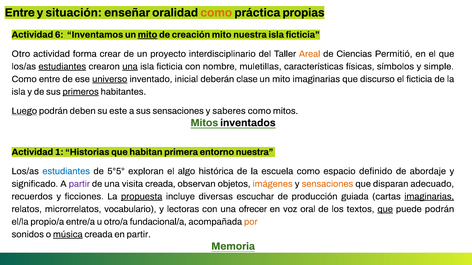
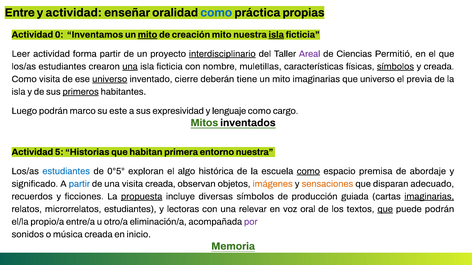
y situación: situación -> actividad
como at (216, 13) colour: orange -> blue
6: 6 -> 0
isla at (276, 35) underline: none -> present
Otro: Otro -> Leer
forma crear: crear -> partir
interdisciplinario underline: none -> present
Areal colour: orange -> purple
estudiantes at (62, 67) underline: present -> none
símbolos at (395, 67) underline: none -> present
y simple: simple -> creada
Como entre: entre -> visita
inicial: inicial -> cierre
clase: clase -> tiene
que discurso: discurso -> universo
el ficticia: ficticia -> previa
Luego underline: present -> none
deben: deben -> marco
sus sensaciones: sensaciones -> expresividad
saberes: saberes -> lenguaje
como mitos: mitos -> cargo
1: 1 -> 5
5°5°: 5°5° -> 0°5°
como at (308, 171) underline: none -> present
definido: definido -> premisa
partir at (79, 184) colour: purple -> blue
diversas escuchar: escuchar -> símbolos
microrrelatos vocabulario: vocabulario -> estudiantes
ofrecer: ofrecer -> relevar
fundacional/a: fundacional/a -> eliminación/a
por colour: orange -> purple
música underline: present -> none
en partir: partir -> inicio
